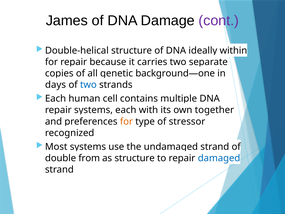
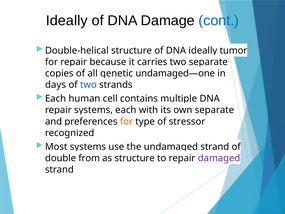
James at (67, 20): James -> Ideally
cont colour: purple -> blue
within: within -> tumor
background—one: background—one -> undamaged—one
together at (214, 110): together -> separate
damaged colour: blue -> purple
